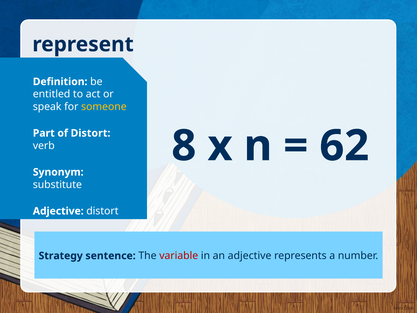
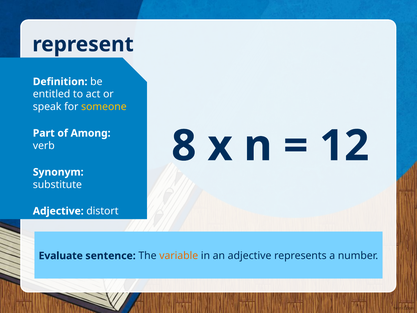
of Distort: Distort -> Among
62: 62 -> 12
Strategy: Strategy -> Evaluate
variable colour: red -> orange
